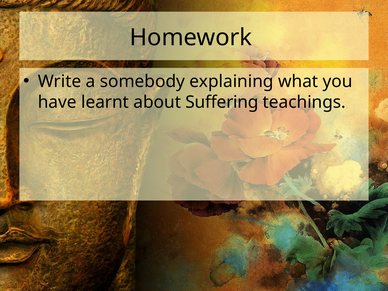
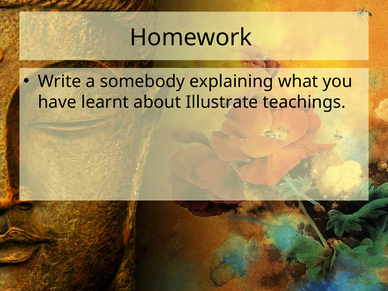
Suffering: Suffering -> Illustrate
